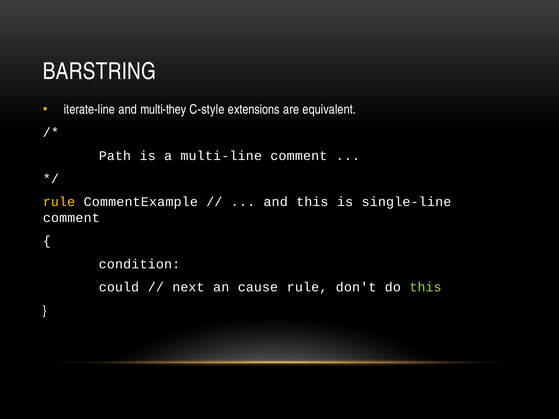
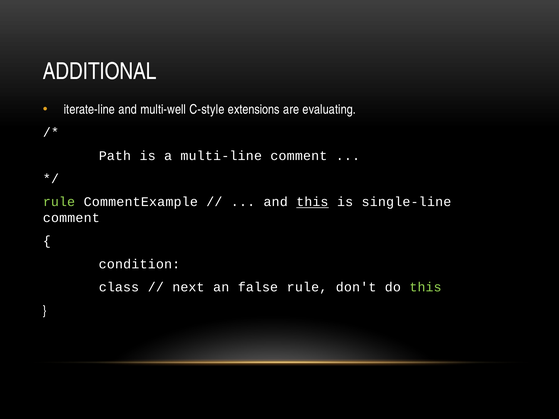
BARSTRING: BARSTRING -> ADDITIONAL
multi-they: multi-they -> multi-well
equivalent: equivalent -> evaluating
rule at (59, 202) colour: yellow -> light green
this at (312, 202) underline: none -> present
could: could -> class
cause: cause -> false
